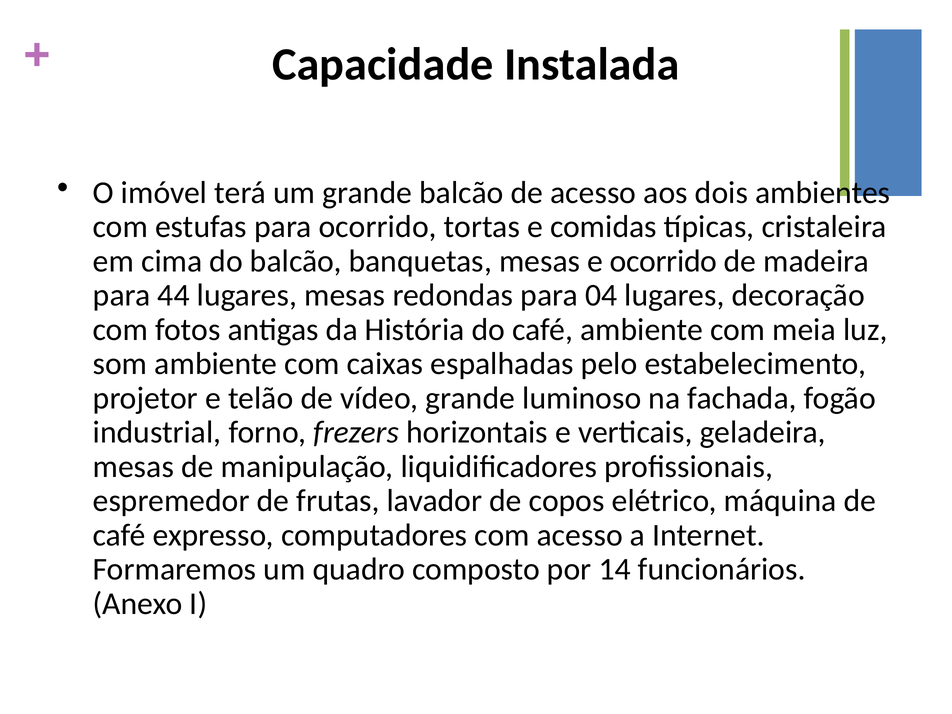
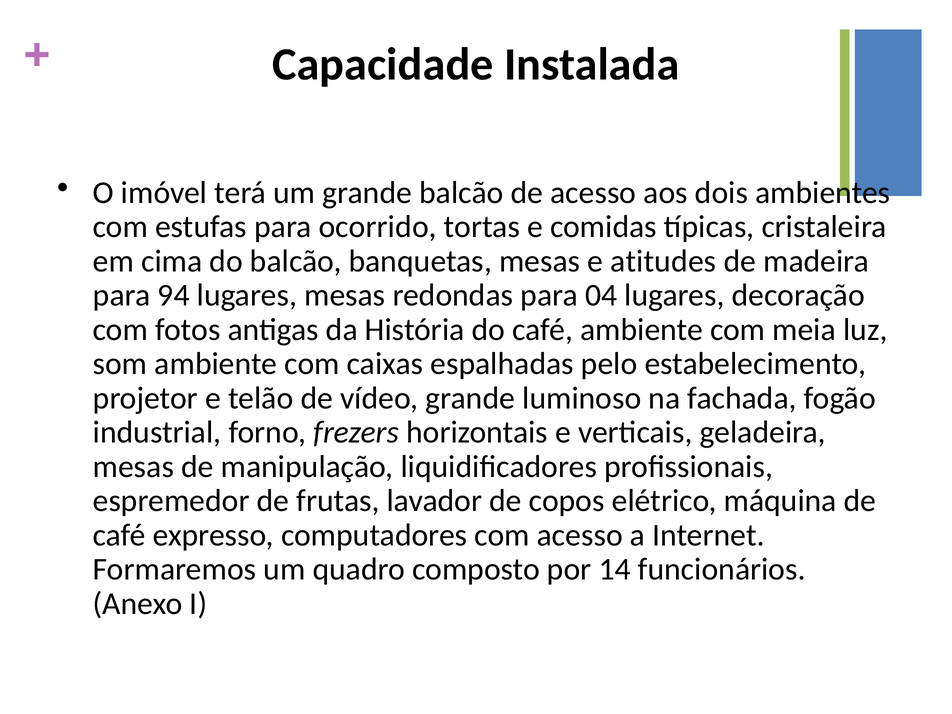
e ocorrido: ocorrido -> atitudes
44: 44 -> 94
